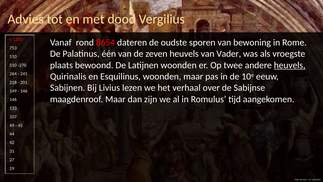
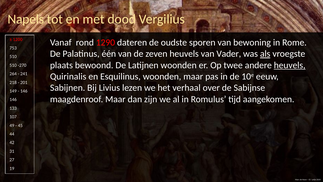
Advies: Advies -> Napels
8654: 8654 -> 1290
als underline: none -> present
